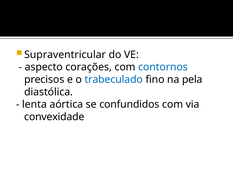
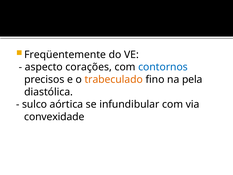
Supraventricular: Supraventricular -> Freqüentemente
trabeculado colour: blue -> orange
lenta: lenta -> sulco
confundidos: confundidos -> infundibular
